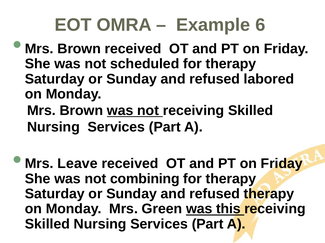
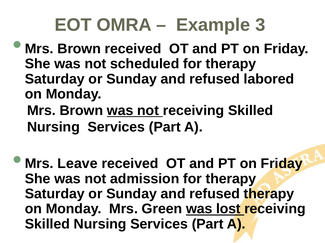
6: 6 -> 3
combining: combining -> admission
this: this -> lost
